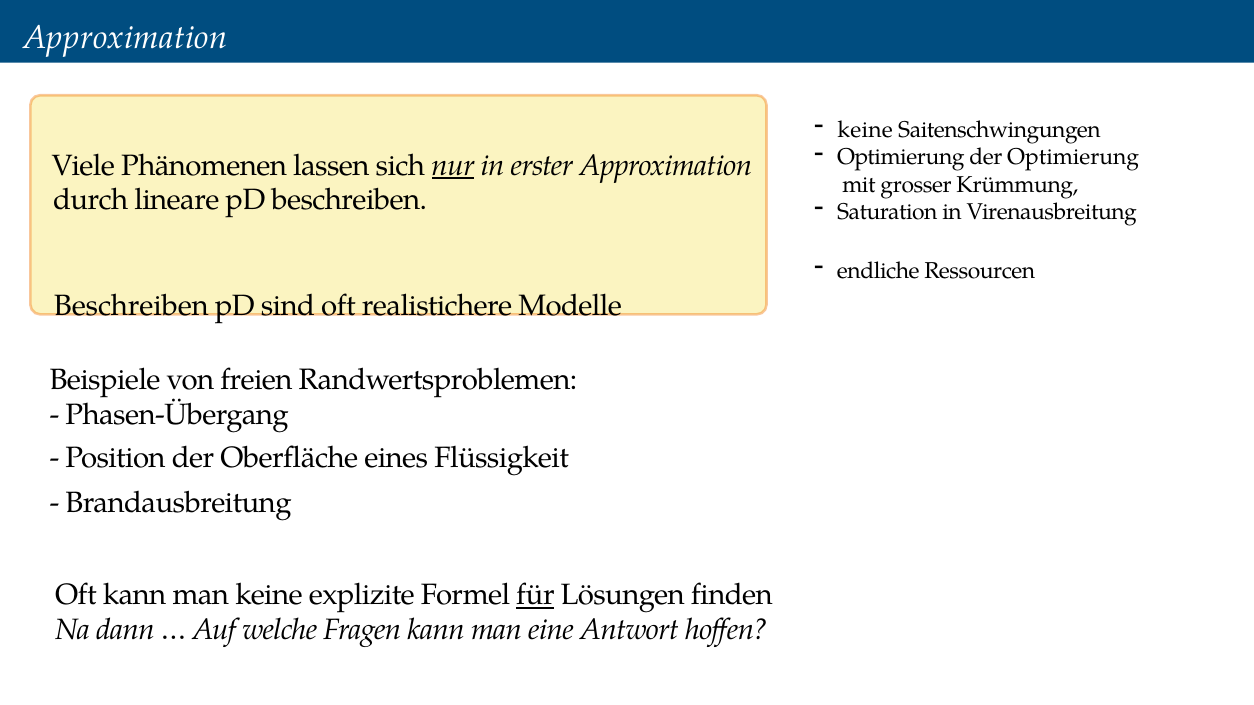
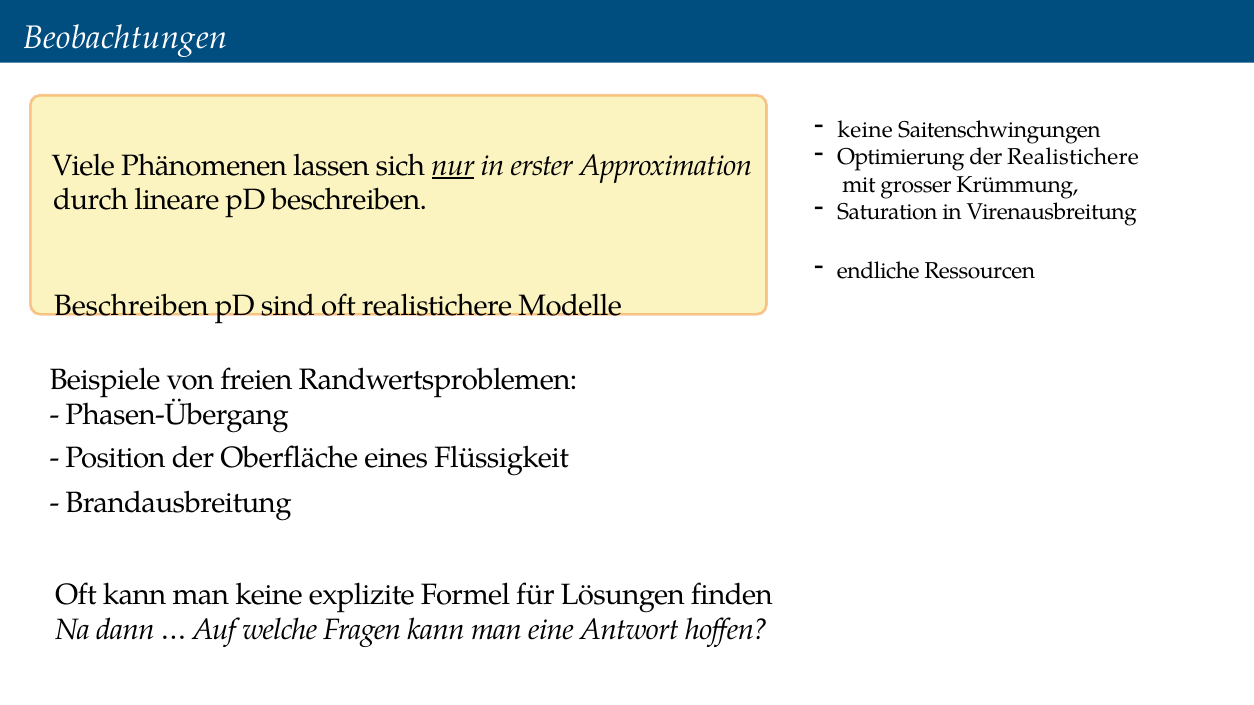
Approximation at (125, 38): Approximation -> Beobachtungen
der Optimierung: Optimierung -> Realistichere
für underline: present -> none
